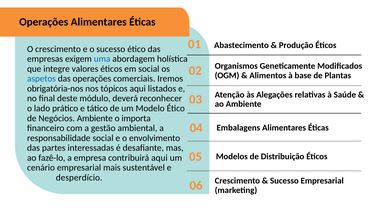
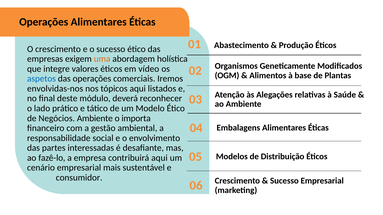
uma colour: blue -> orange
em social: social -> vídeo
obrigatória-nos: obrigatória-nos -> envolvidas-nos
desperdício: desperdício -> consumidor
